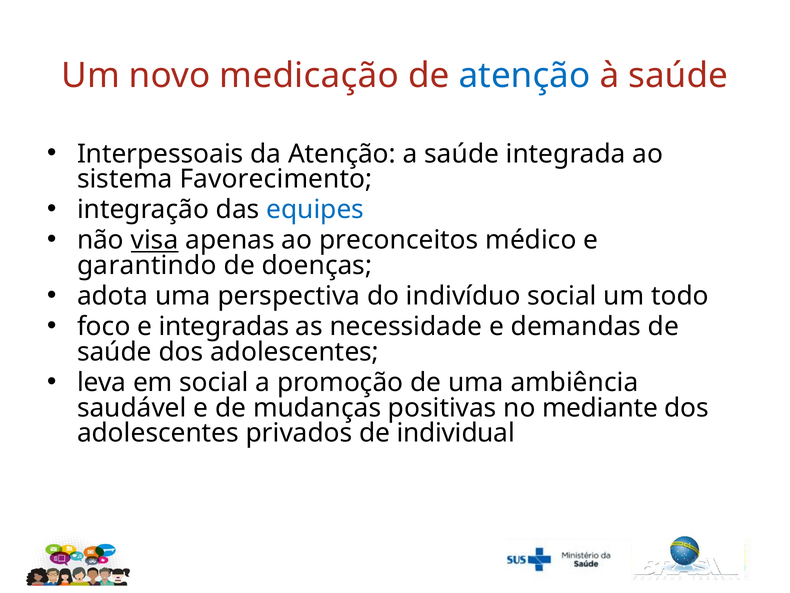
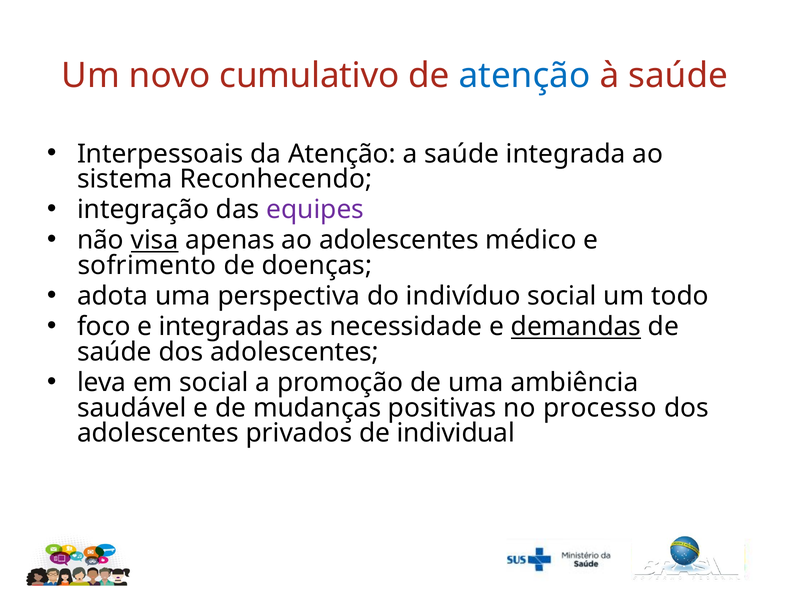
medicação: medicação -> cumulativo
Favorecimento: Favorecimento -> Reconhecendo
equipes colour: blue -> purple
ao preconceitos: preconceitos -> adolescentes
garantindo: garantindo -> sofrimento
demandas underline: none -> present
mediante: mediante -> processo
